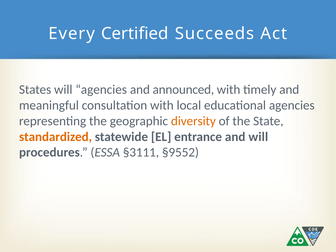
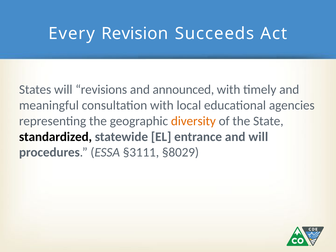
Certified: Certified -> Revision
will agencies: agencies -> revisions
standardized colour: orange -> black
§9552: §9552 -> §8029
